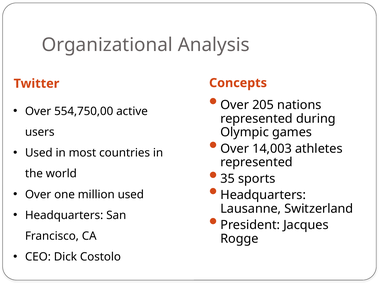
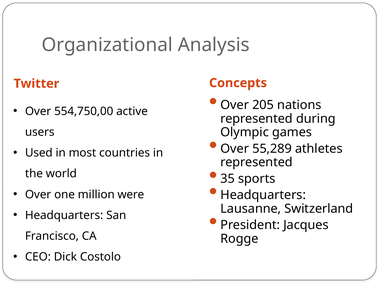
14,003: 14,003 -> 55,289
million used: used -> were
